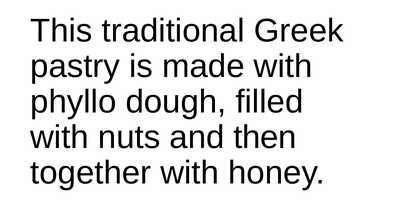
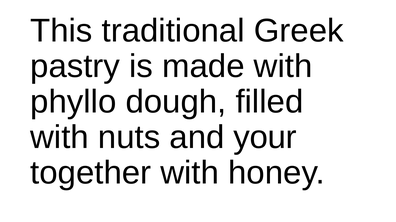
then: then -> your
